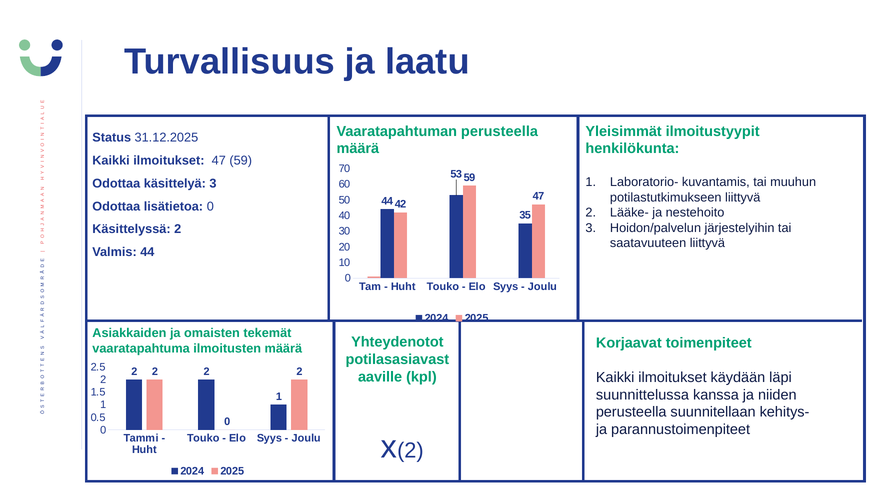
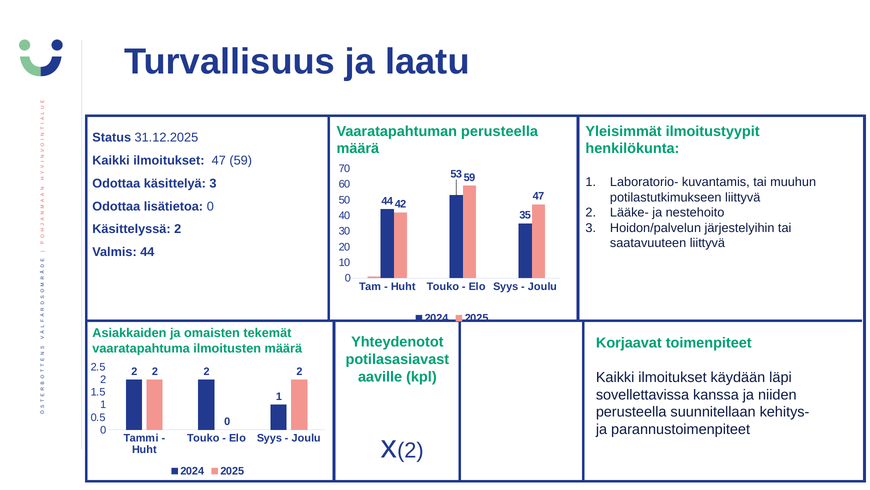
suunnittelussa: suunnittelussa -> sovellettavissa
